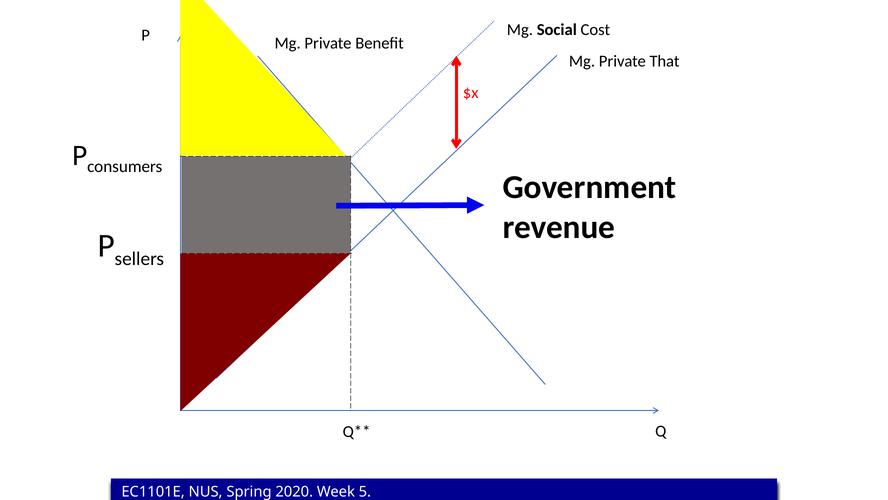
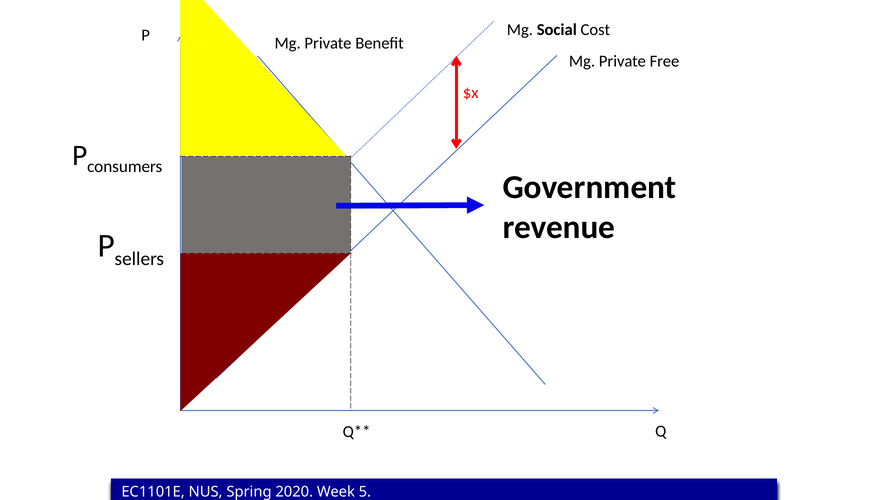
That: That -> Free
